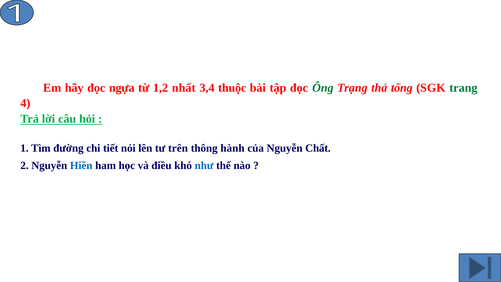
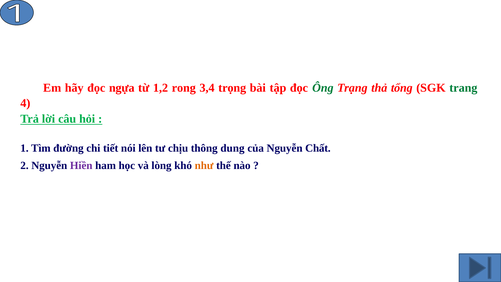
nhất: nhất -> rong
thuộc: thuộc -> trọng
trên: trên -> chịu
hành: hành -> dung
Hiền colour: blue -> purple
điều: điều -> lòng
như colour: blue -> orange
